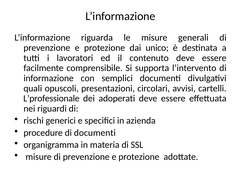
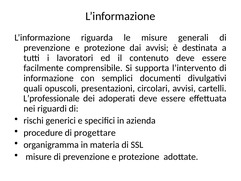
dai unico: unico -> avvisi
di documenti: documenti -> progettare
